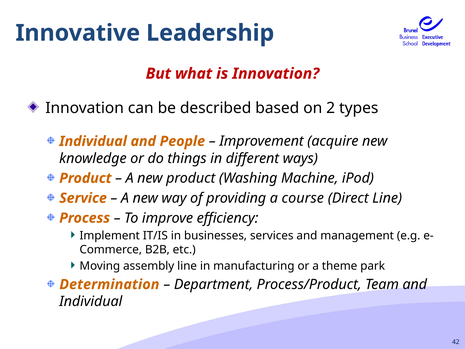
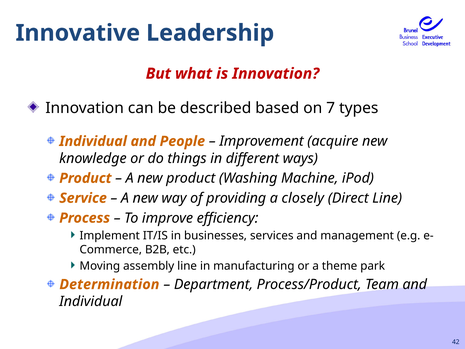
2: 2 -> 7
course: course -> closely
